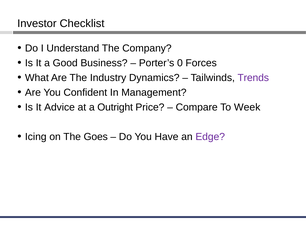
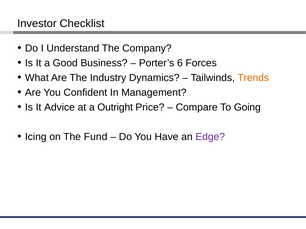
0: 0 -> 6
Trends colour: purple -> orange
Week: Week -> Going
Goes: Goes -> Fund
